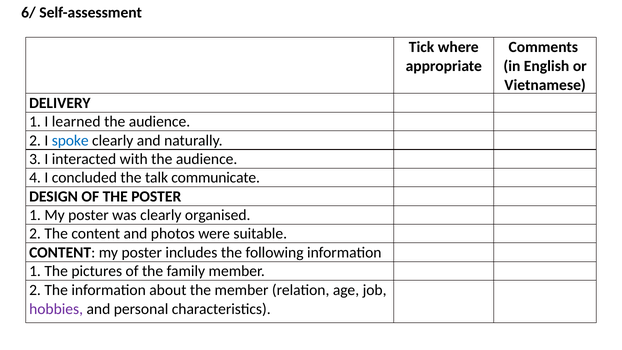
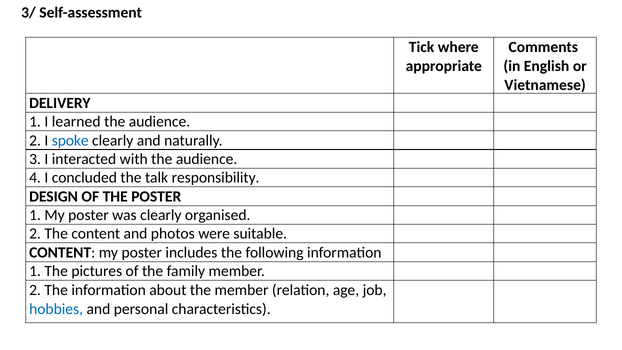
6/: 6/ -> 3/
communicate: communicate -> responsibility
hobbies colour: purple -> blue
